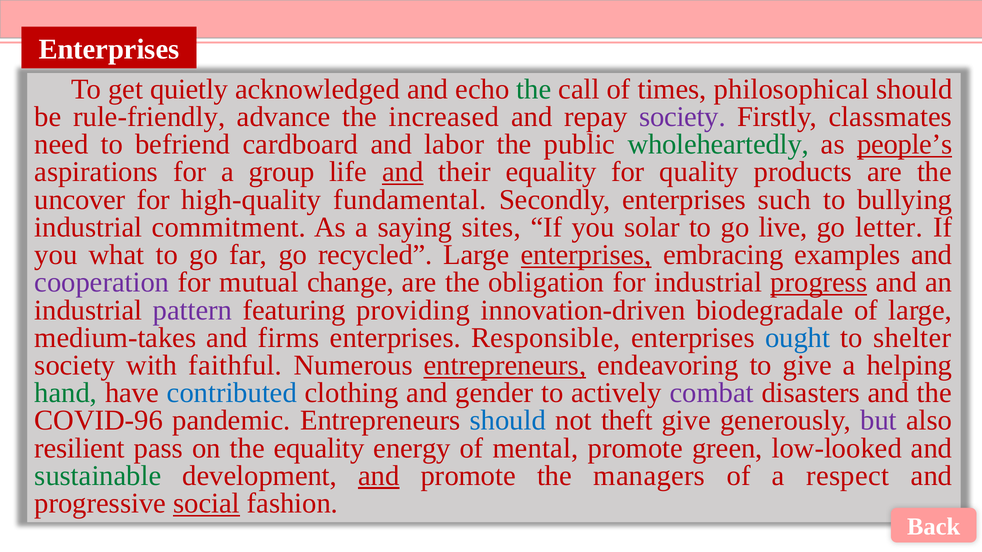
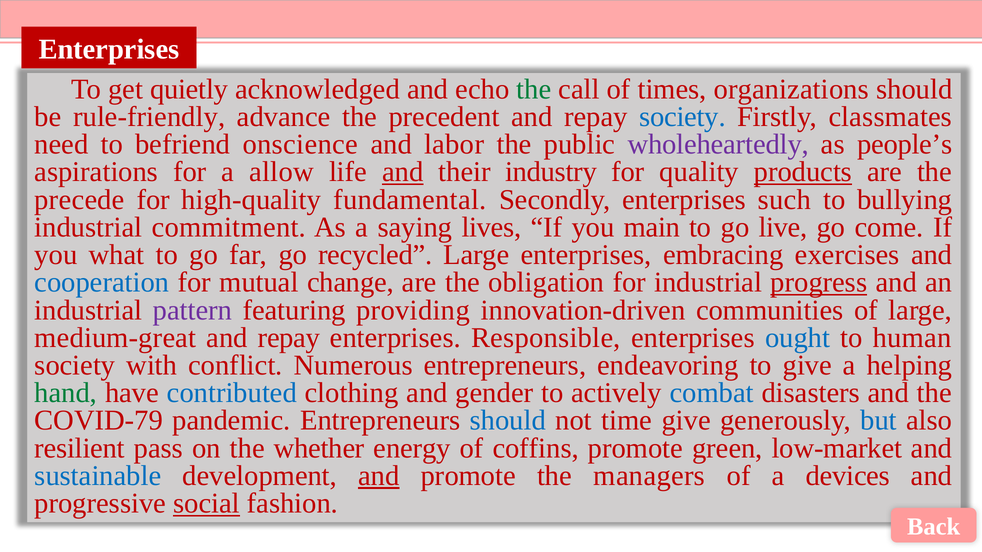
philosophical: philosophical -> organizations
increased: increased -> precedent
society at (682, 117) colour: purple -> blue
cardboard: cardboard -> onscience
wholeheartedly colour: green -> purple
people’s underline: present -> none
group: group -> allow
their equality: equality -> industry
products underline: none -> present
uncover: uncover -> precede
sites: sites -> lives
solar: solar -> main
letter: letter -> come
enterprises at (586, 255) underline: present -> none
examples: examples -> exercises
cooperation colour: purple -> blue
biodegradale: biodegradale -> communities
medium-takes: medium-takes -> medium-great
firms at (289, 338): firms -> repay
shelter: shelter -> human
faithful: faithful -> conflict
entrepreneurs at (505, 365) underline: present -> none
combat colour: purple -> blue
COVID-96: COVID-96 -> COVID-79
theft: theft -> time
but colour: purple -> blue
the equality: equality -> whether
mental: mental -> coffins
low-looked: low-looked -> low-market
sustainable colour: green -> blue
respect: respect -> devices
